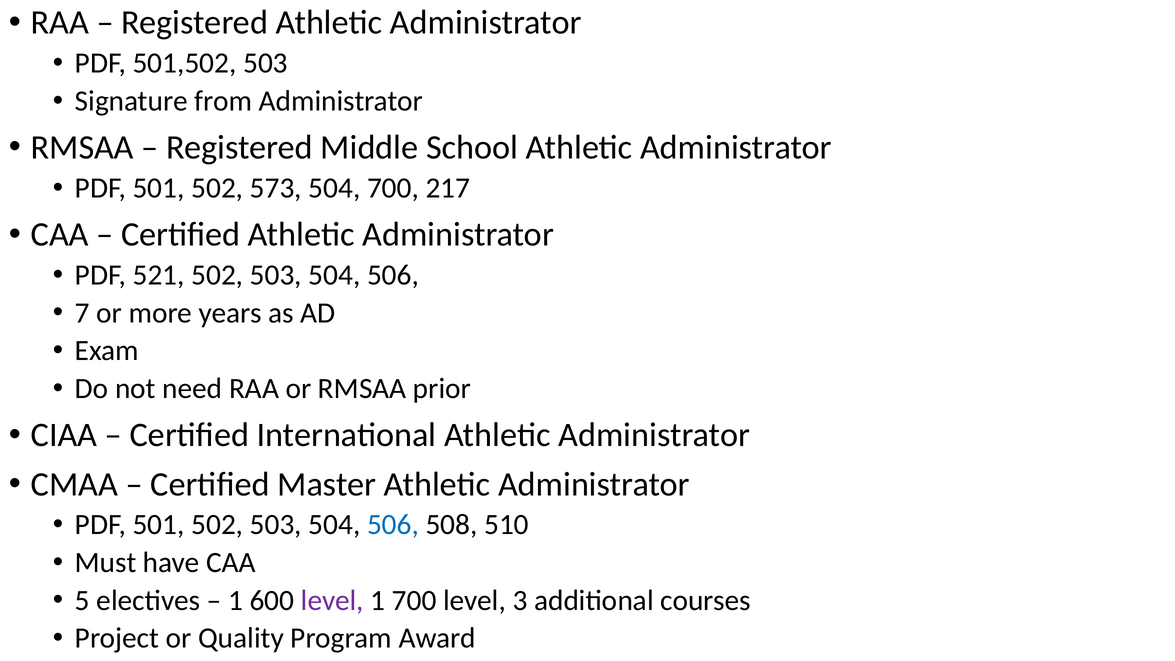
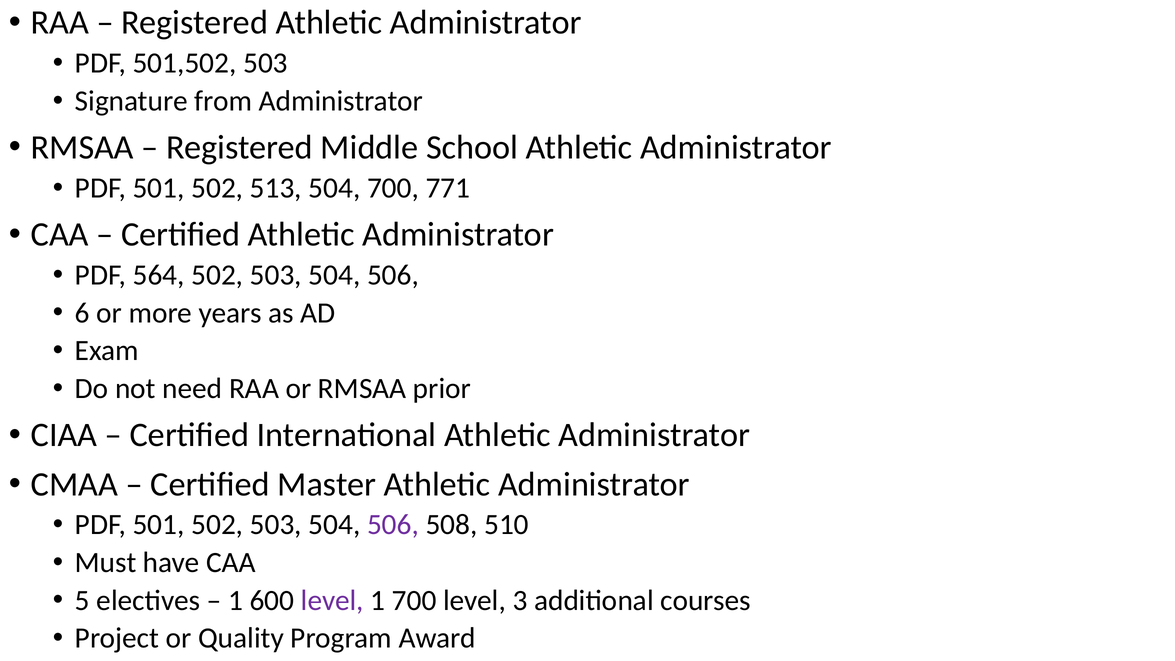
573: 573 -> 513
217: 217 -> 771
521: 521 -> 564
7: 7 -> 6
506 at (393, 525) colour: blue -> purple
